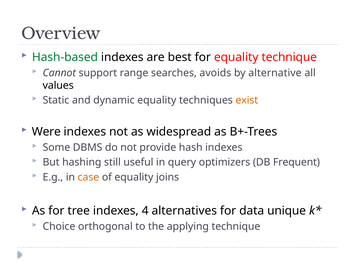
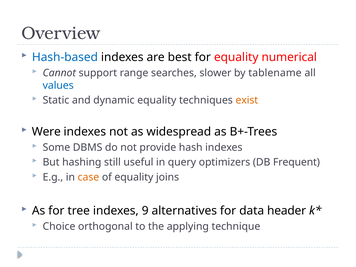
Hash-based colour: green -> blue
equality technique: technique -> numerical
avoids: avoids -> slower
alternative: alternative -> tablename
values colour: black -> blue
4: 4 -> 9
unique: unique -> header
